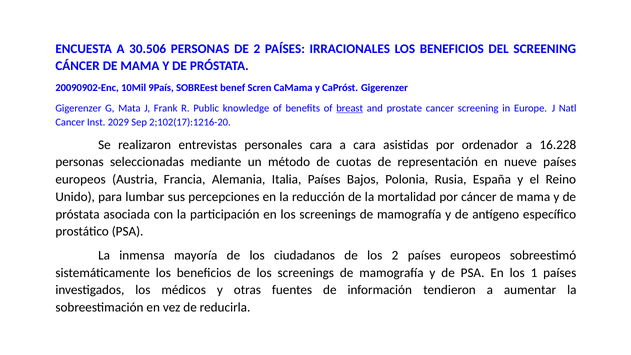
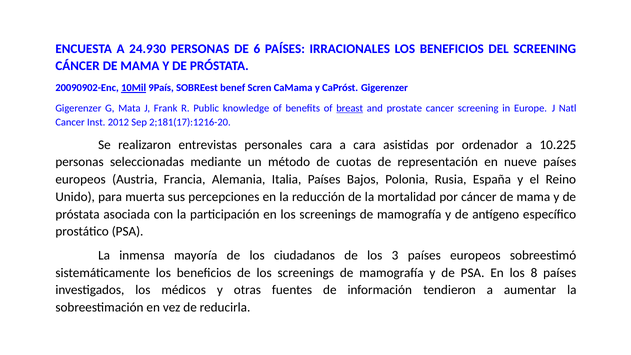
30.506: 30.506 -> 24.930
DE 2: 2 -> 6
10Mil underline: none -> present
2029: 2029 -> 2012
2;102(17):1216-20: 2;102(17):1216-20 -> 2;181(17):1216-20
16.228: 16.228 -> 10.225
lumbar: lumbar -> muerta
los 2: 2 -> 3
1: 1 -> 8
